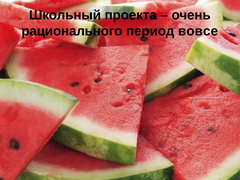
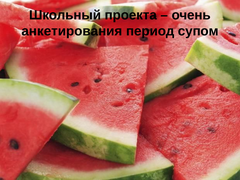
рационального: рационального -> анкетирования
вовсе: вовсе -> супом
